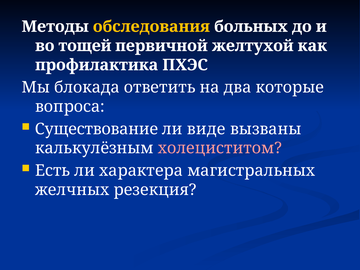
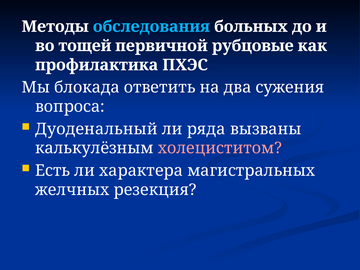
обследования colour: yellow -> light blue
желтухой: желтухой -> рубцовые
которые: которые -> сужения
Существование: Существование -> Дуоденальный
виде: виде -> ряда
